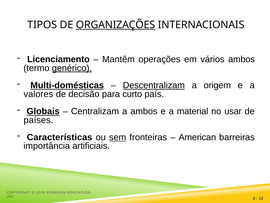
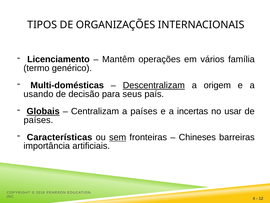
ORGANIZAÇÕES underline: present -> none
vários ambos: ambos -> família
genérico underline: present -> none
Multi-domésticas underline: present -> none
valores: valores -> usando
curto: curto -> seus
a ambos: ambos -> países
material: material -> incertas
American: American -> Chineses
